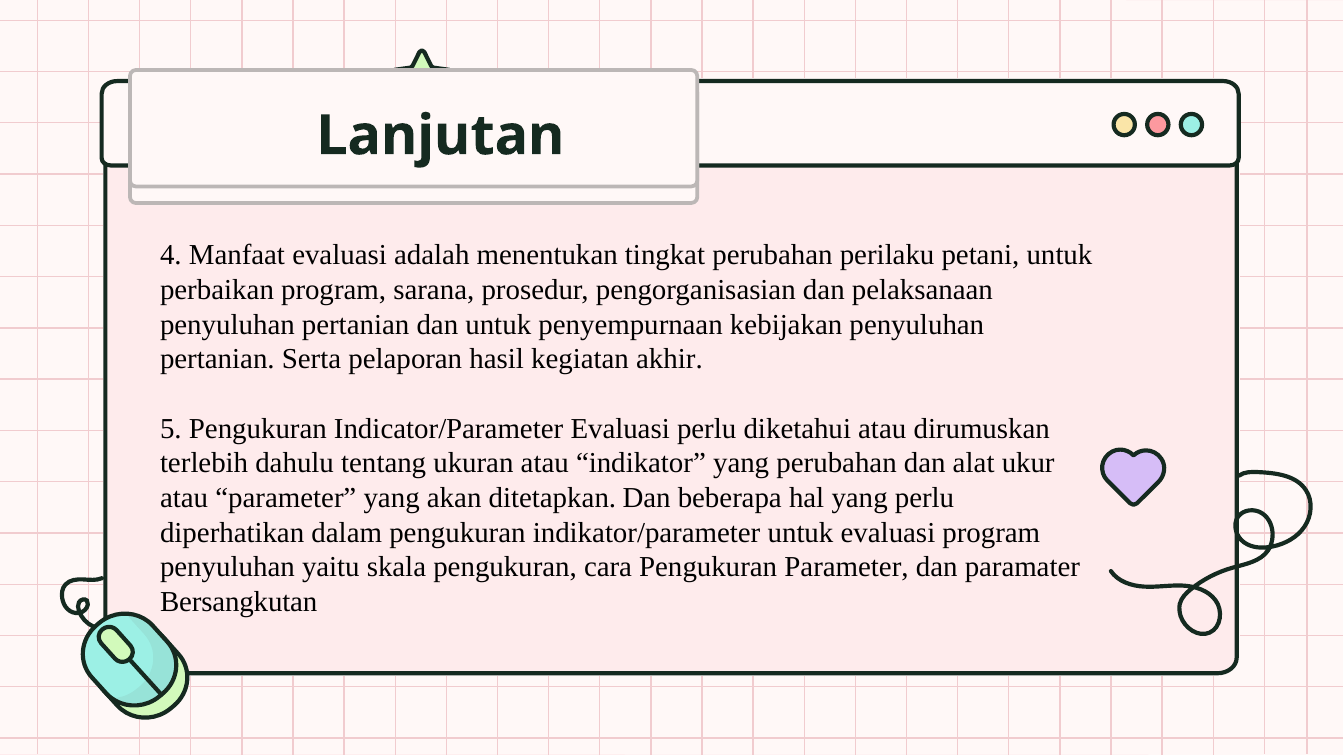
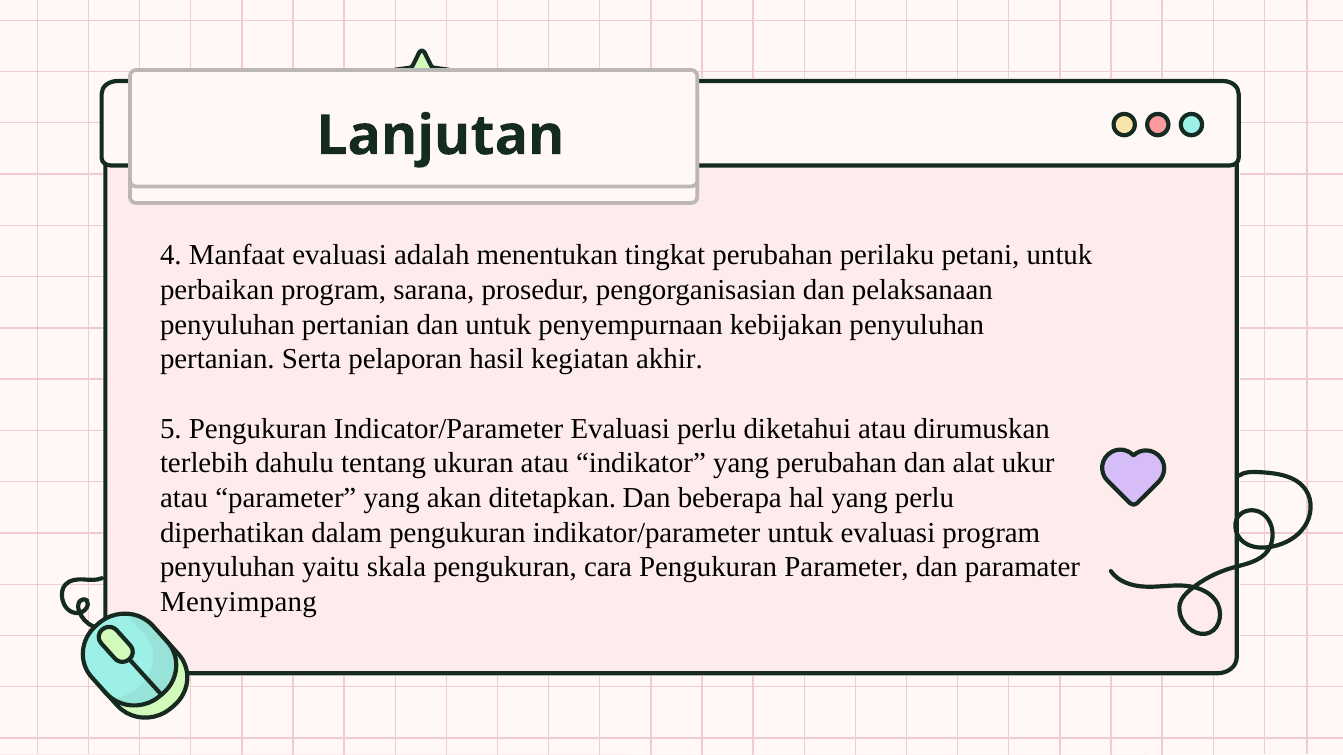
Bersangkutan: Bersangkutan -> Menyimpang
